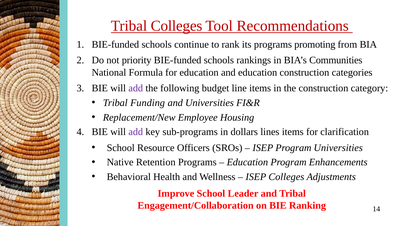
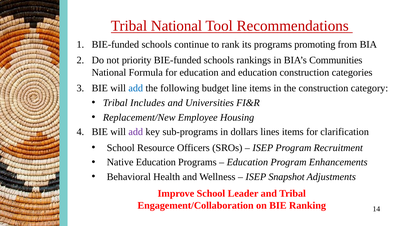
Tribal Colleges: Colleges -> National
add at (136, 88) colour: purple -> blue
Funding: Funding -> Includes
Program Universities: Universities -> Recruitment
Native Retention: Retention -> Education
ISEP Colleges: Colleges -> Snapshot
